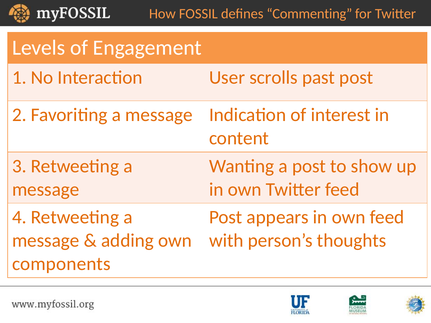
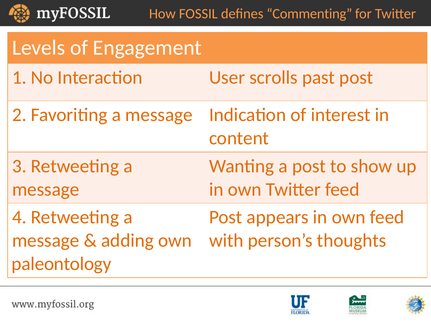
components: components -> paleontology
